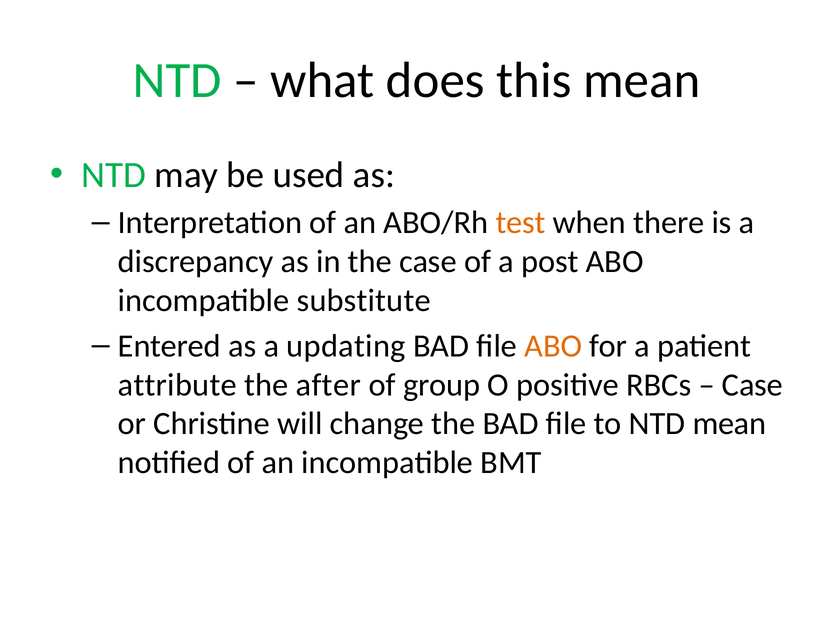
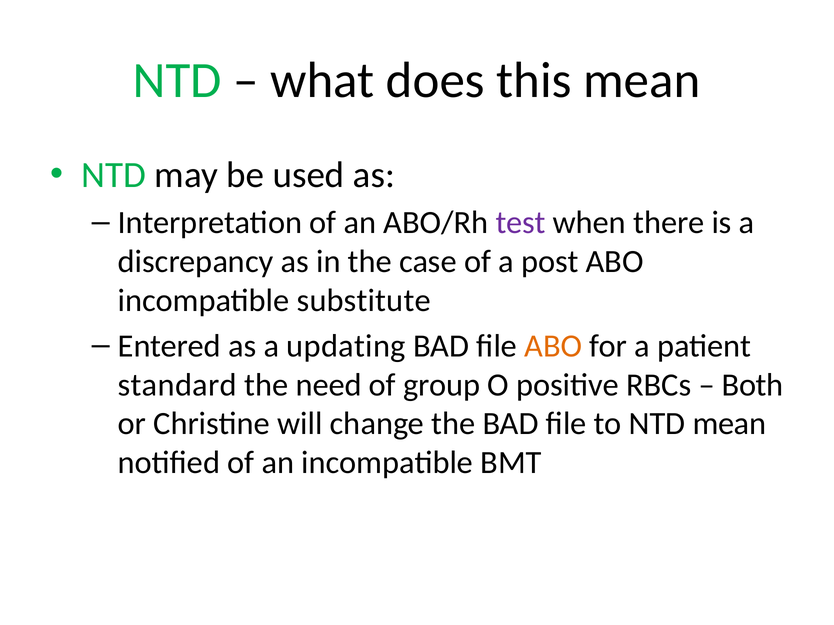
test colour: orange -> purple
attribute: attribute -> standard
after: after -> need
Case at (752, 385): Case -> Both
